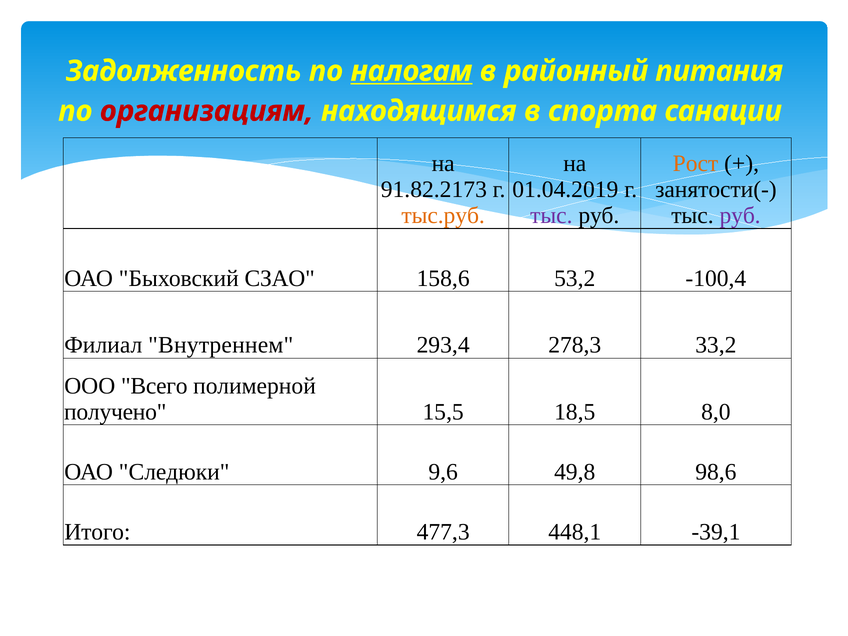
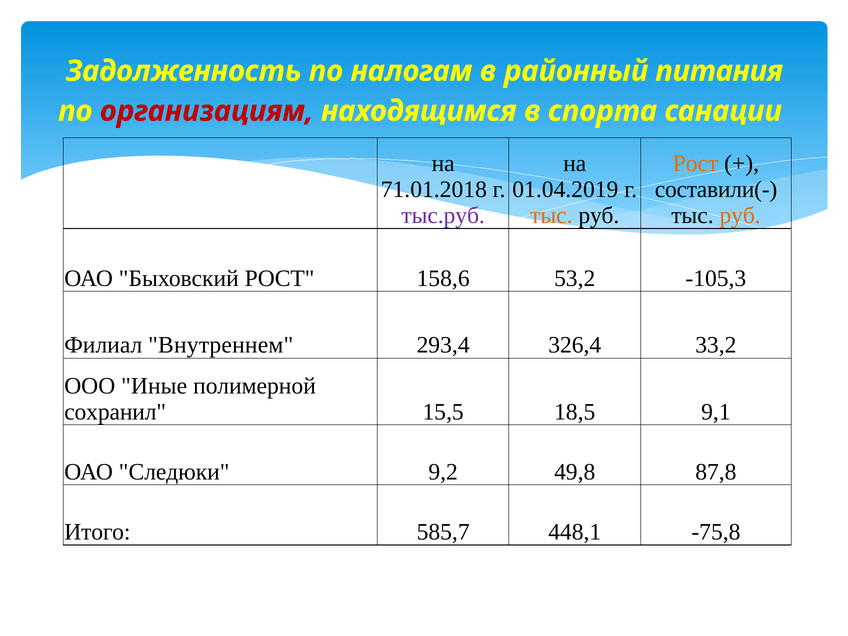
налогам underline: present -> none
91.82.2173: 91.82.2173 -> 71.01.2018
занятости(-: занятости(- -> составили(-
тыс.руб colour: orange -> purple
тыс at (551, 216) colour: purple -> orange
руб at (740, 216) colour: purple -> orange
Быховский СЗАО: СЗАО -> РОСТ
-100,4: -100,4 -> -105,3
278,3: 278,3 -> 326,4
Всего: Всего -> Иные
получено: получено -> сохранил
8,0: 8,0 -> 9,1
9,6: 9,6 -> 9,2
98,6: 98,6 -> 87,8
477,3: 477,3 -> 585,7
-39,1: -39,1 -> -75,8
